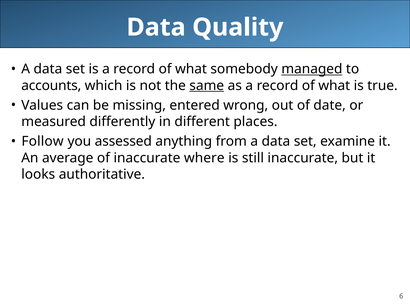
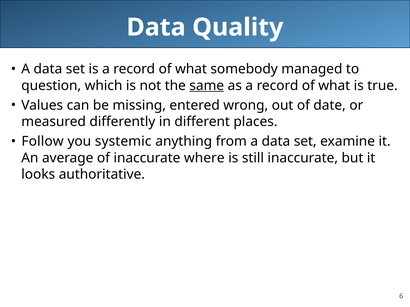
managed underline: present -> none
accounts: accounts -> question
assessed: assessed -> systemic
